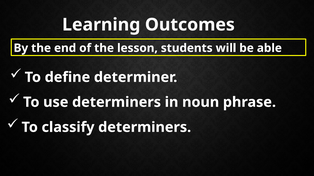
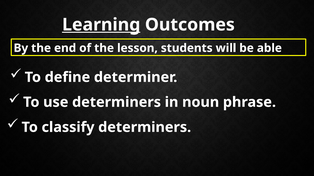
Learning underline: none -> present
